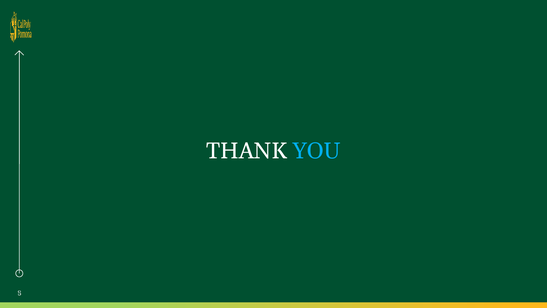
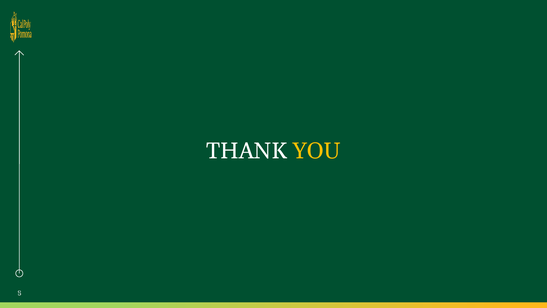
YOU colour: light blue -> yellow
